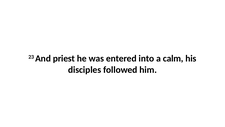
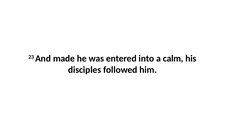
priest: priest -> made
